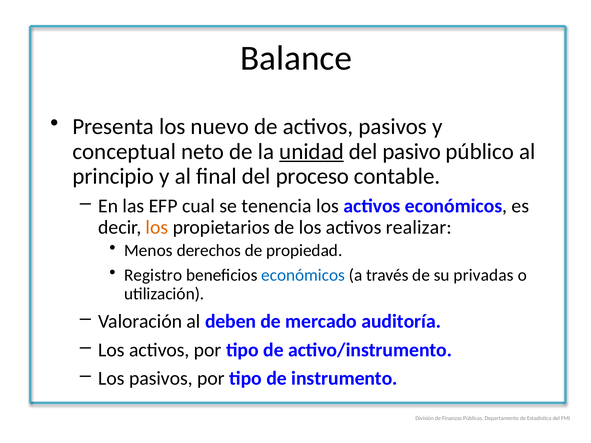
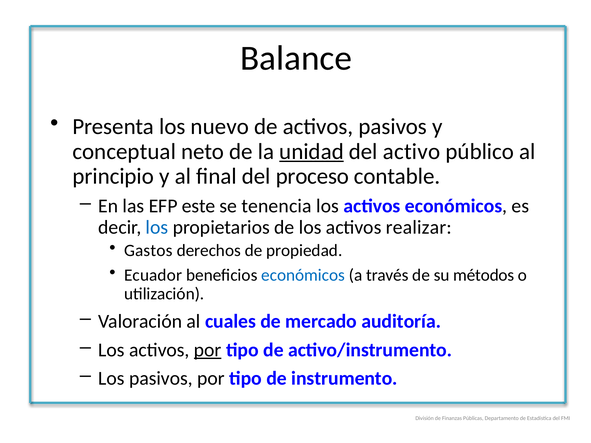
pasivo: pasivo -> activo
cual: cual -> este
los at (157, 227) colour: orange -> blue
Menos: Menos -> Gastos
Registro: Registro -> Ecuador
privadas: privadas -> métodos
deben: deben -> cuales
por at (208, 350) underline: none -> present
